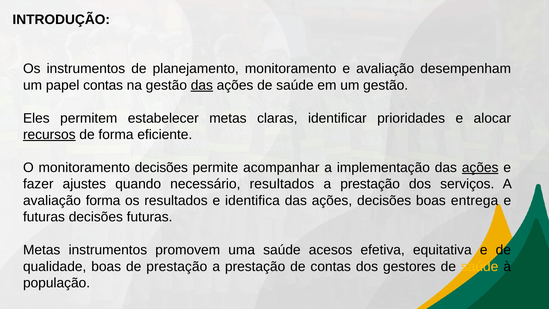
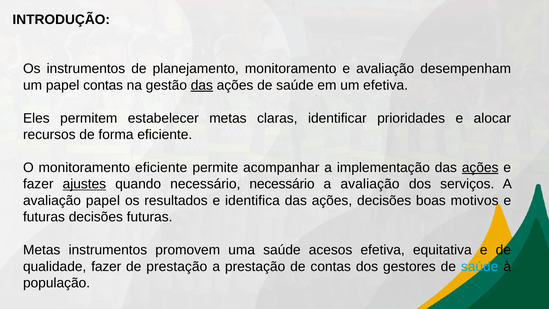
um gestão: gestão -> efetiva
recursos underline: present -> none
monitoramento decisões: decisões -> eficiente
ajustes underline: none -> present
necessário resultados: resultados -> necessário
prestação at (370, 184): prestação -> avaliação
avaliação forma: forma -> papel
entrega: entrega -> motivos
qualidade boas: boas -> fazer
saúde at (480, 266) colour: yellow -> light blue
